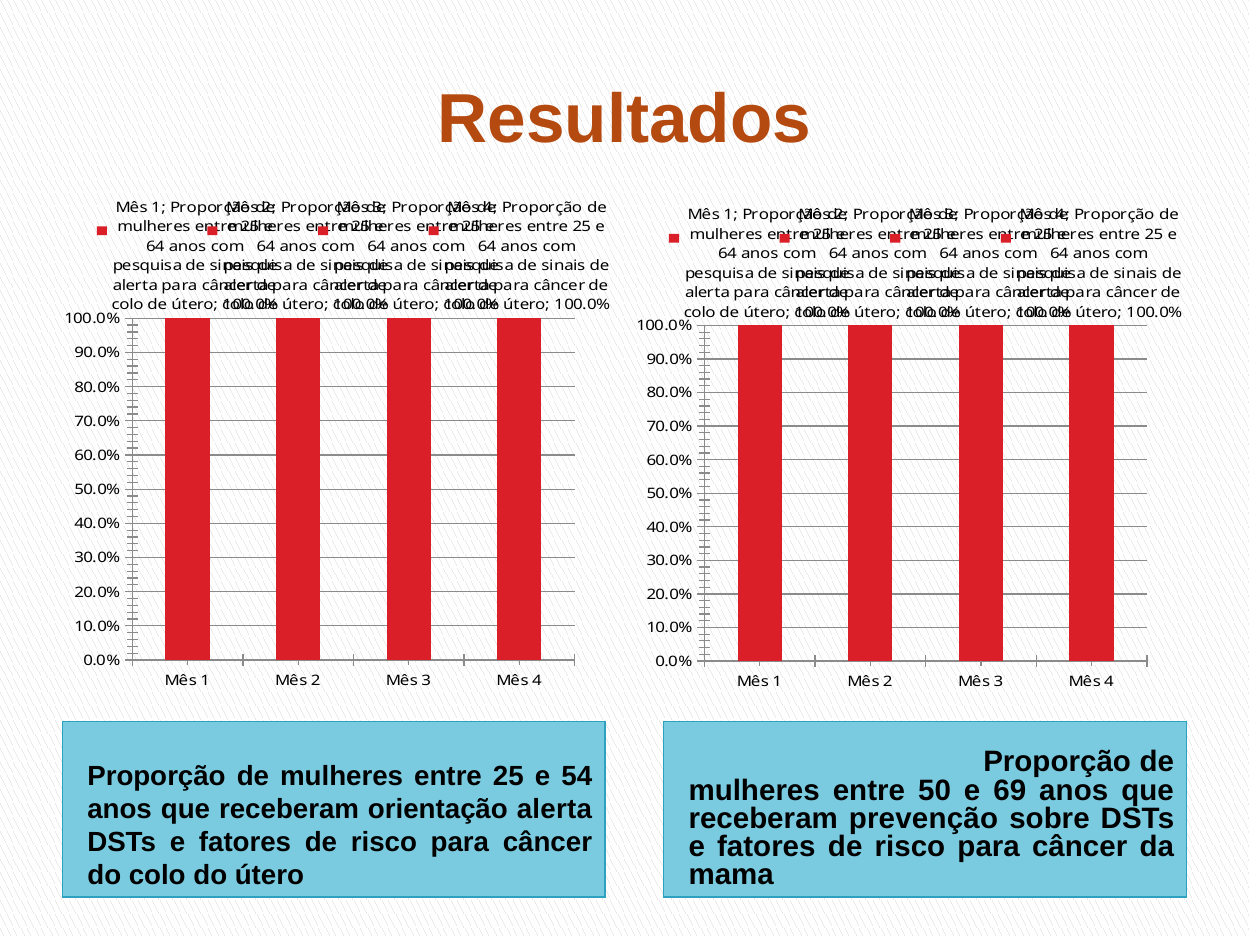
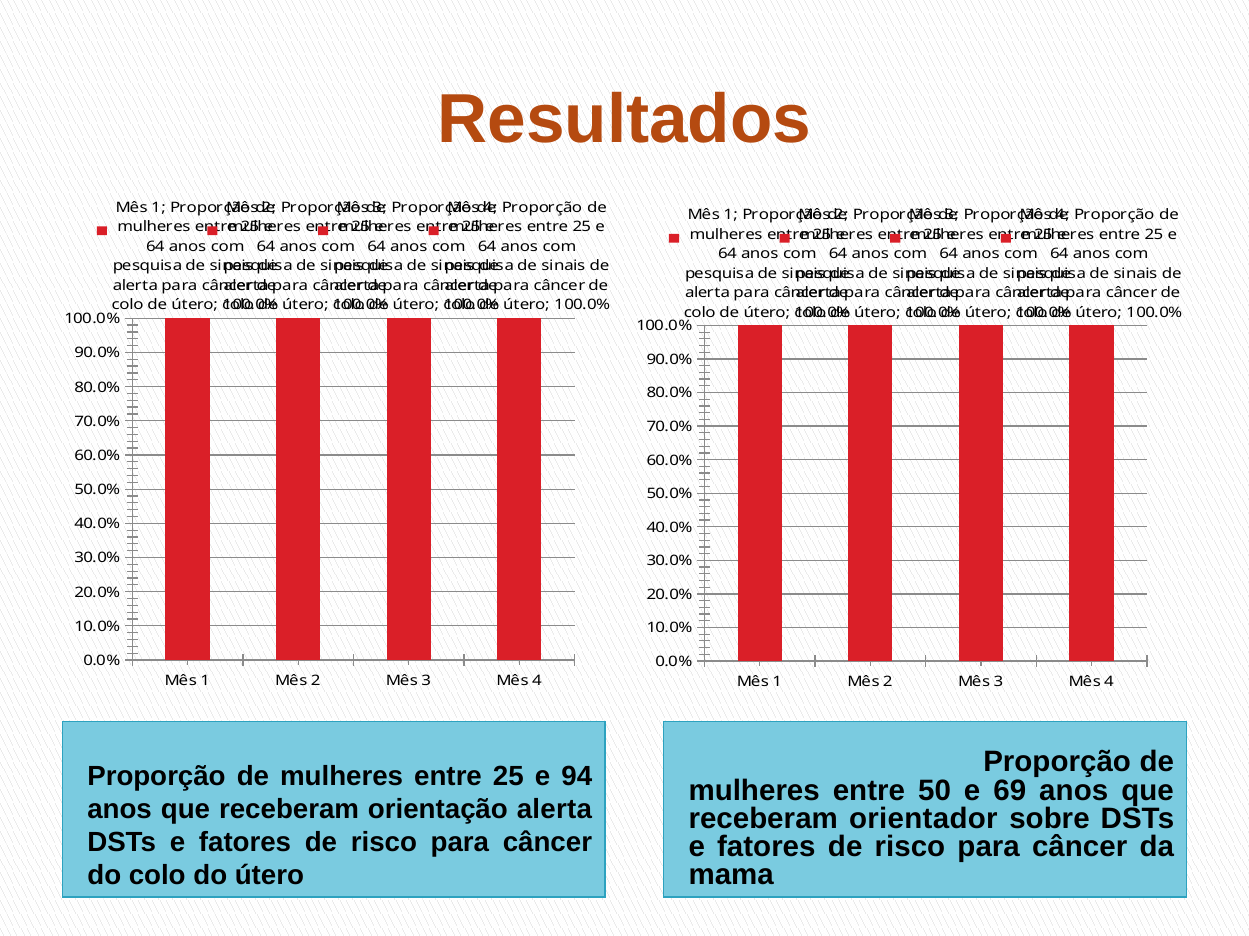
54: 54 -> 94
prevenção: prevenção -> orientador
